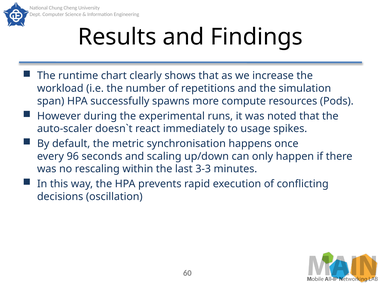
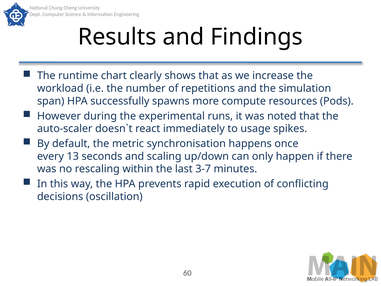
96: 96 -> 13
3-3: 3-3 -> 3-7
